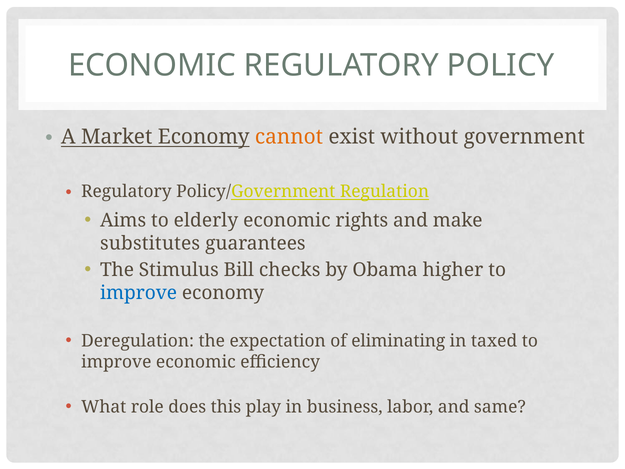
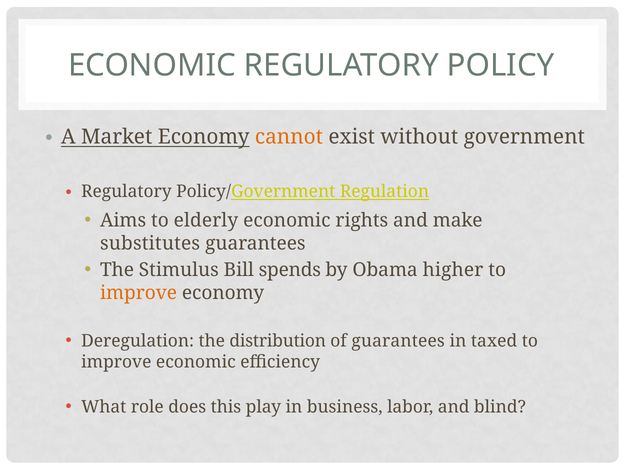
checks: checks -> spends
improve at (138, 293) colour: blue -> orange
expectation: expectation -> distribution
of eliminating: eliminating -> guarantees
same: same -> blind
